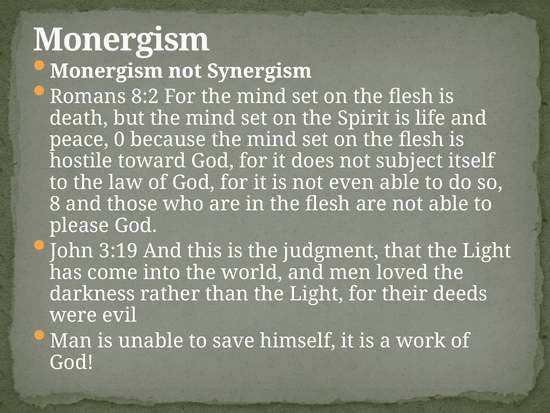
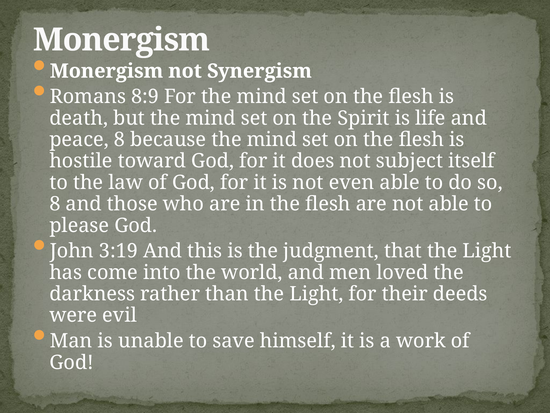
8:2: 8:2 -> 8:9
peace 0: 0 -> 8
